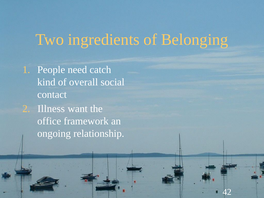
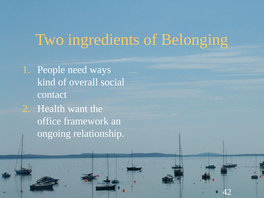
catch: catch -> ways
Illness: Illness -> Health
